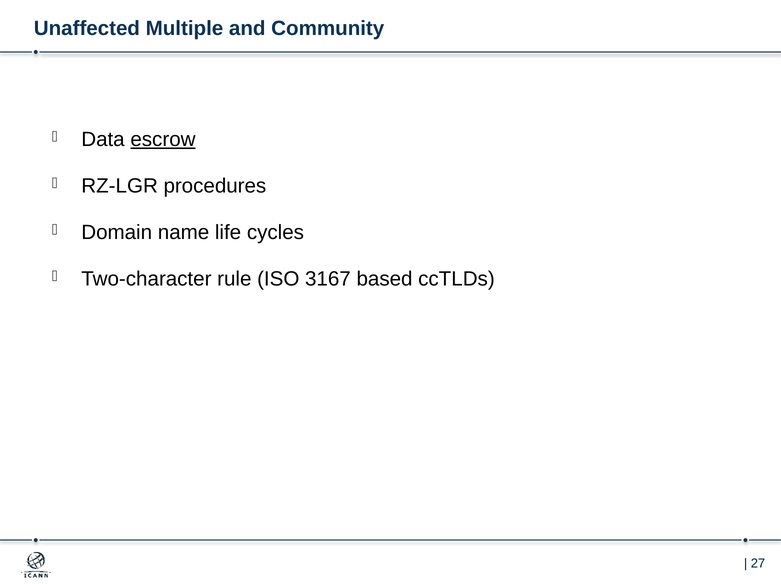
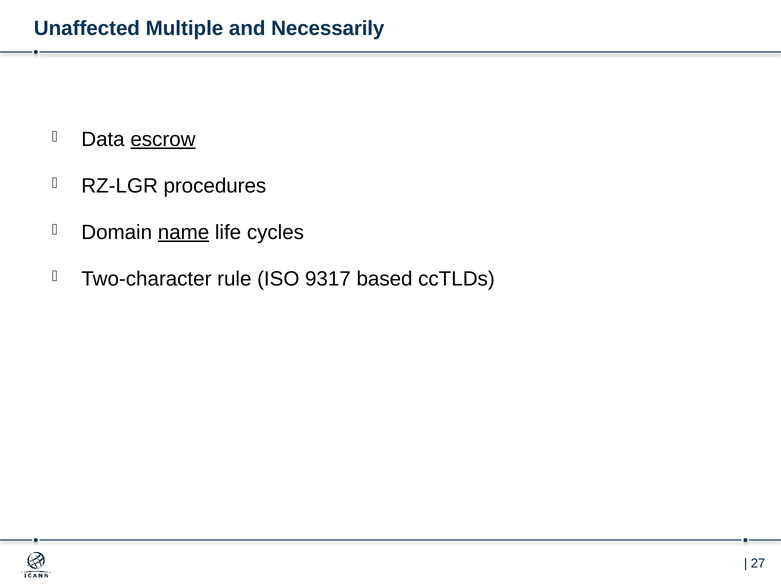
Community: Community -> Necessarily
name underline: none -> present
3167: 3167 -> 9317
